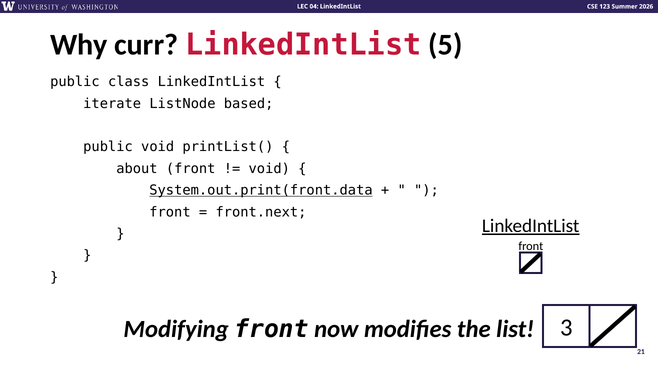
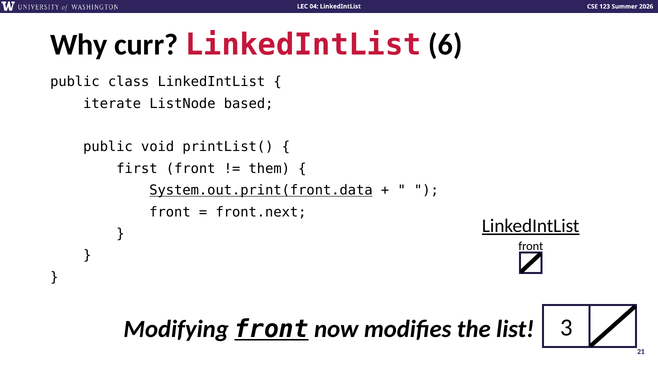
5: 5 -> 6
about: about -> first
void at (269, 169): void -> them
front at (271, 329) underline: none -> present
